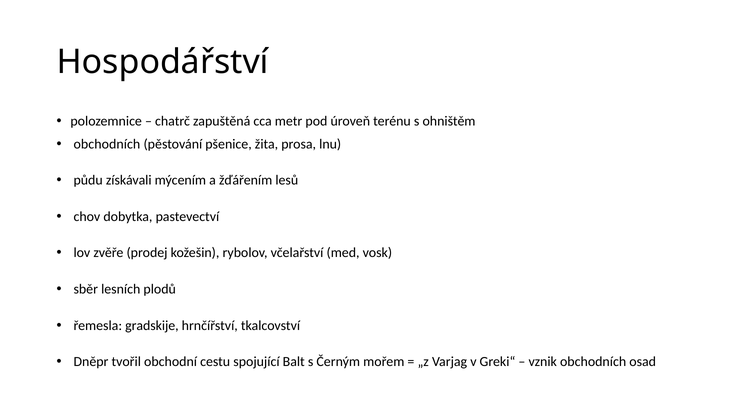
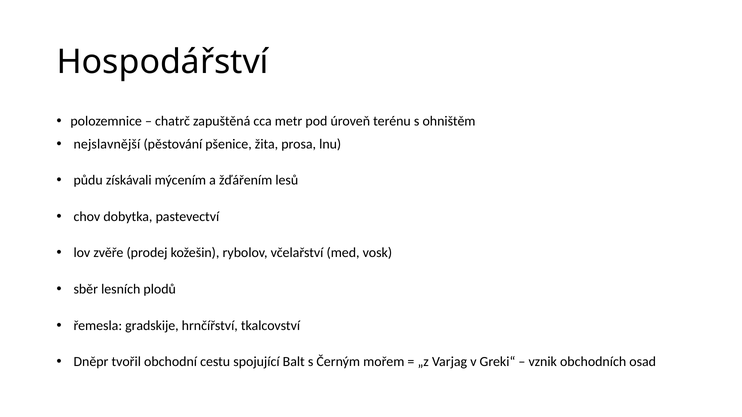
obchodních at (107, 144): obchodních -> nejslavnější
